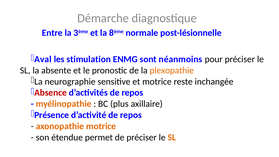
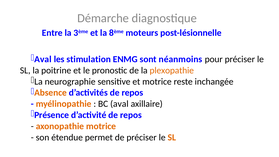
normale: normale -> moteurs
absente: absente -> poitrine
Absence colour: red -> orange
BC plus: plus -> aval
